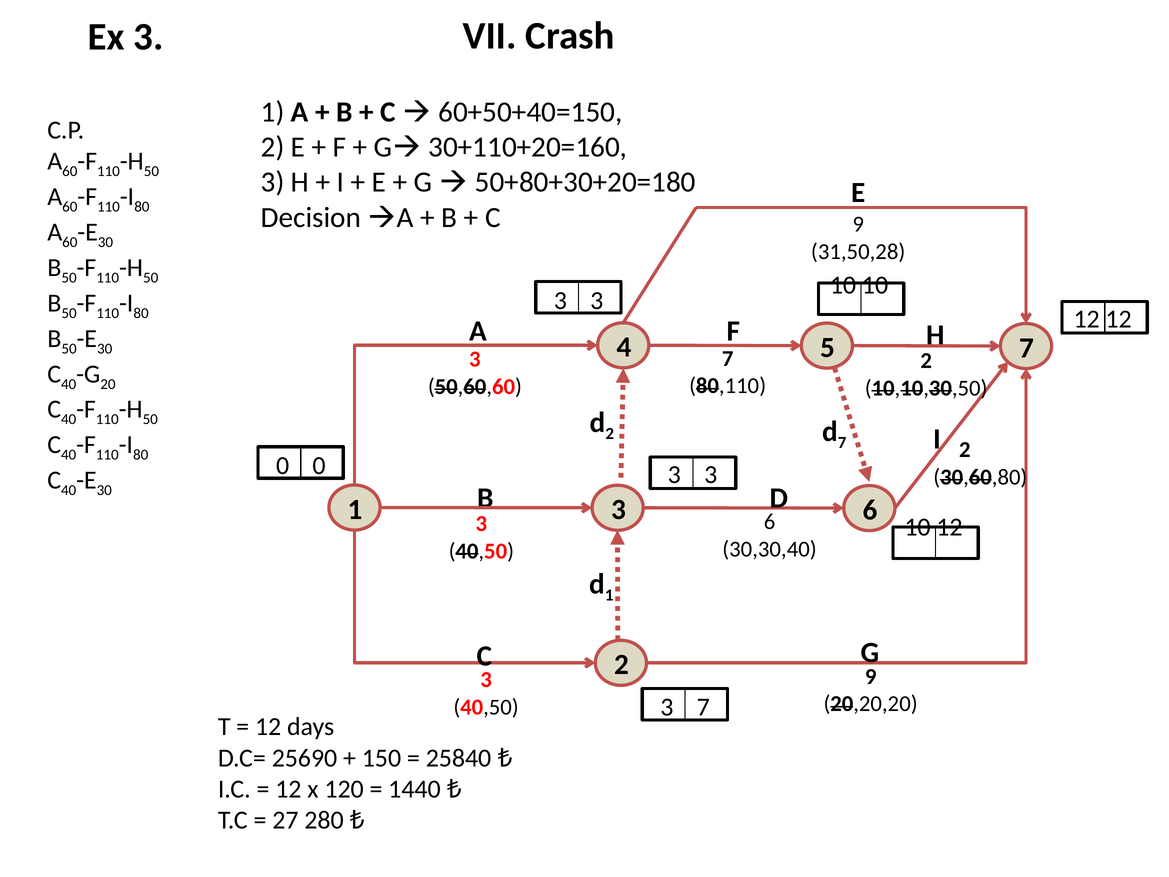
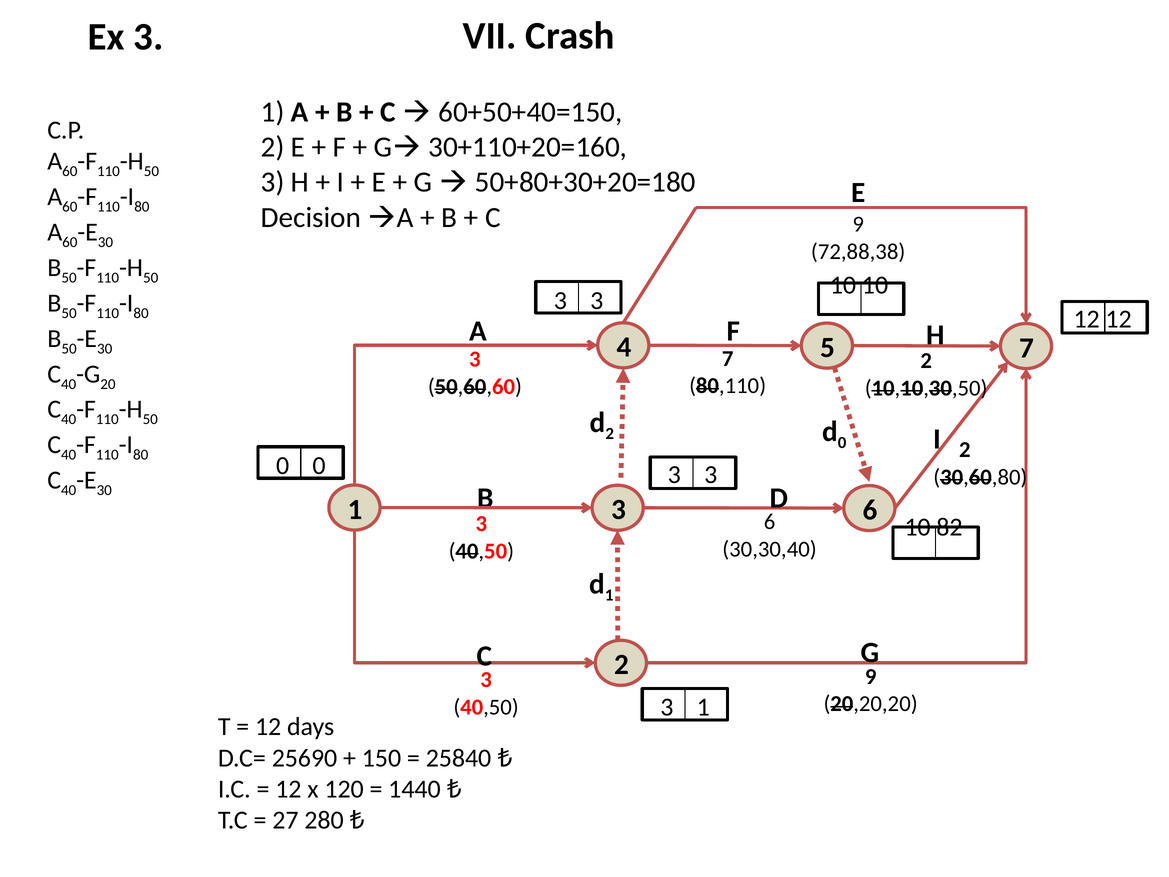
31,50,28: 31,50,28 -> 72,88,38
d 7: 7 -> 0
10 12: 12 -> 82
3 7: 7 -> 1
